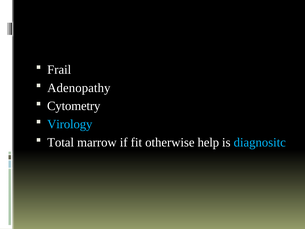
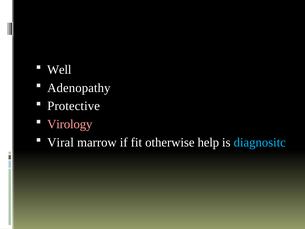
Frail: Frail -> Well
Cytometry: Cytometry -> Protective
Virology colour: light blue -> pink
Total: Total -> Viral
